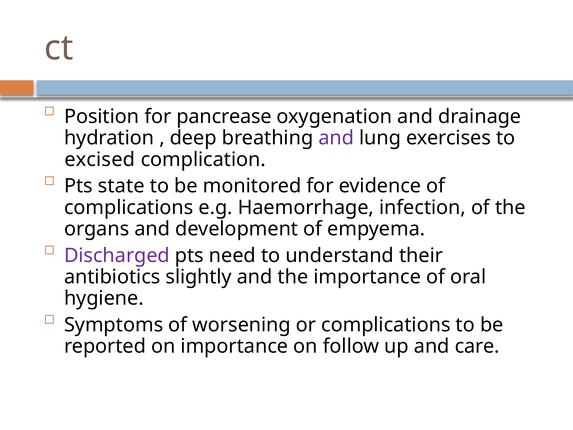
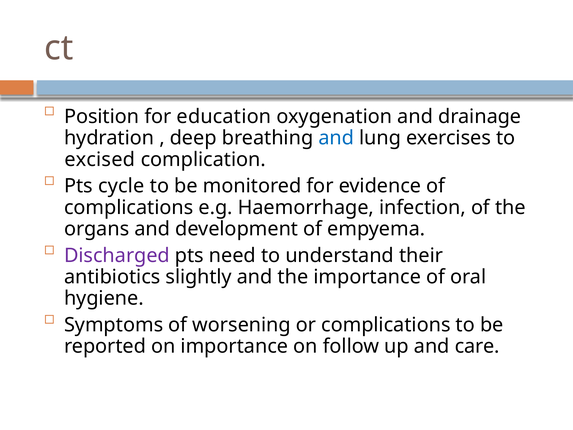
pancrease: pancrease -> education
and at (336, 138) colour: purple -> blue
state: state -> cycle
